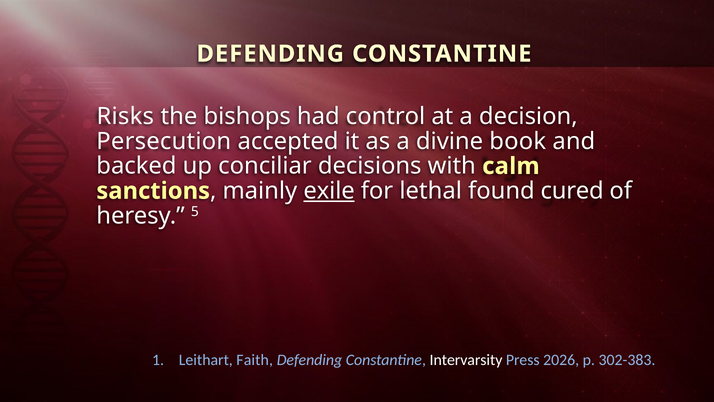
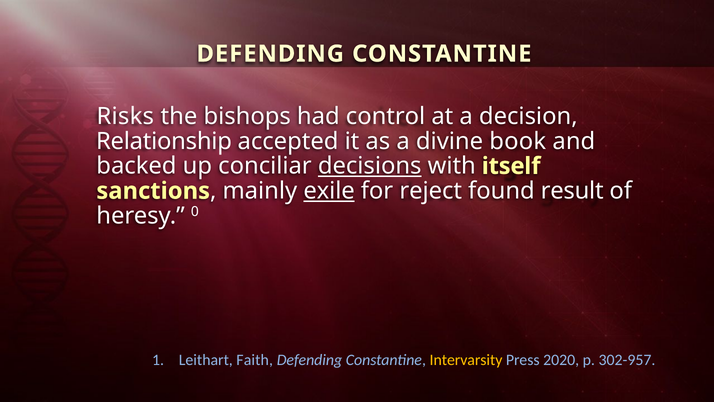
Persecution: Persecution -> Relationship
decisions underline: none -> present
calm: calm -> itself
lethal: lethal -> reject
cured: cured -> result
5: 5 -> 0
Intervarsity colour: white -> yellow
2026: 2026 -> 2020
302-383: 302-383 -> 302-957
